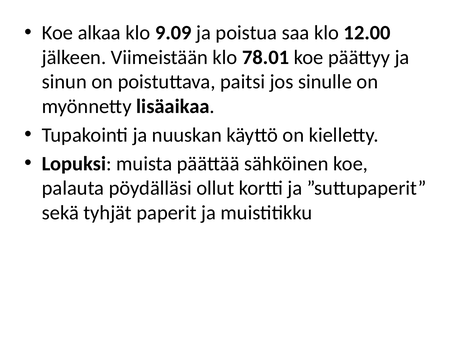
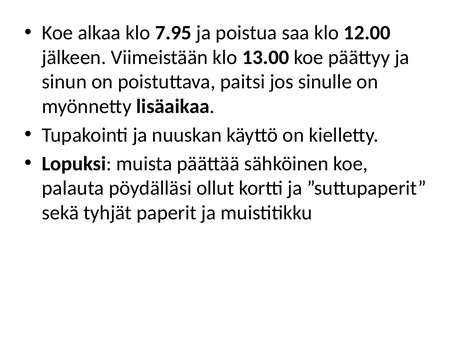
9.09: 9.09 -> 7.95
78.01: 78.01 -> 13.00
